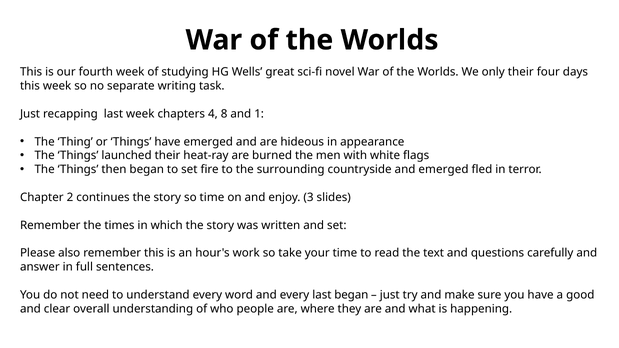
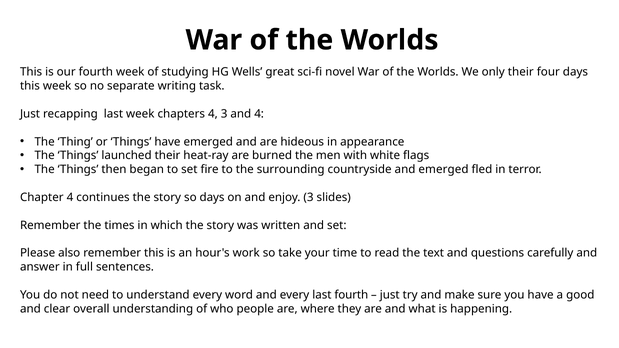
4 8: 8 -> 3
and 1: 1 -> 4
Chapter 2: 2 -> 4
so time: time -> days
last began: began -> fourth
